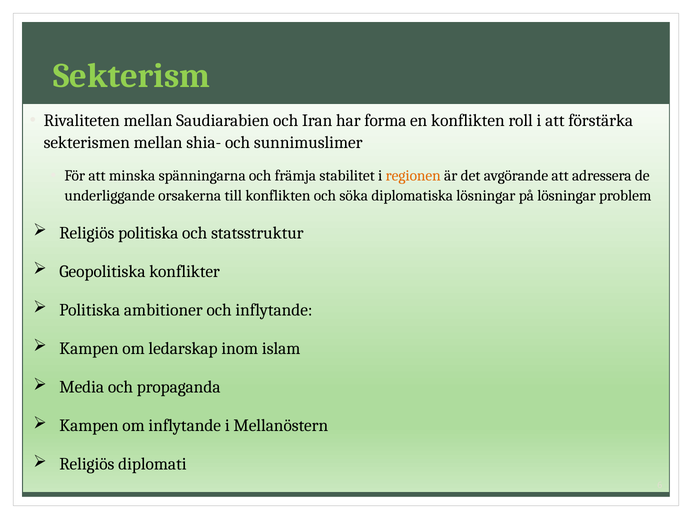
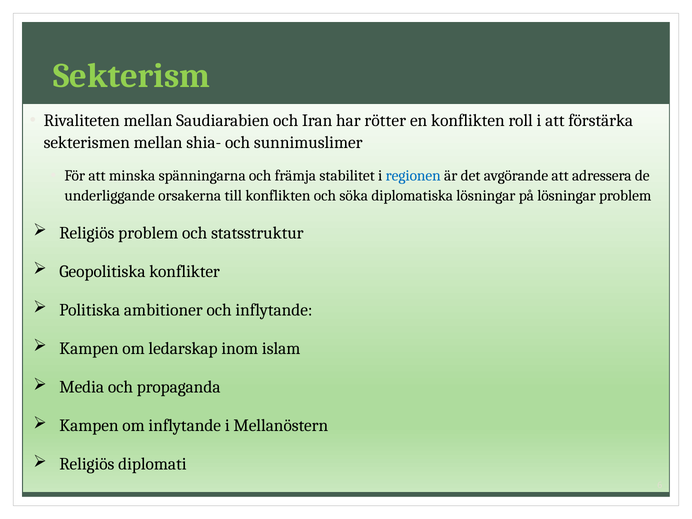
forma: forma -> rötter
regionen colour: orange -> blue
Religiös politiska: politiska -> problem
